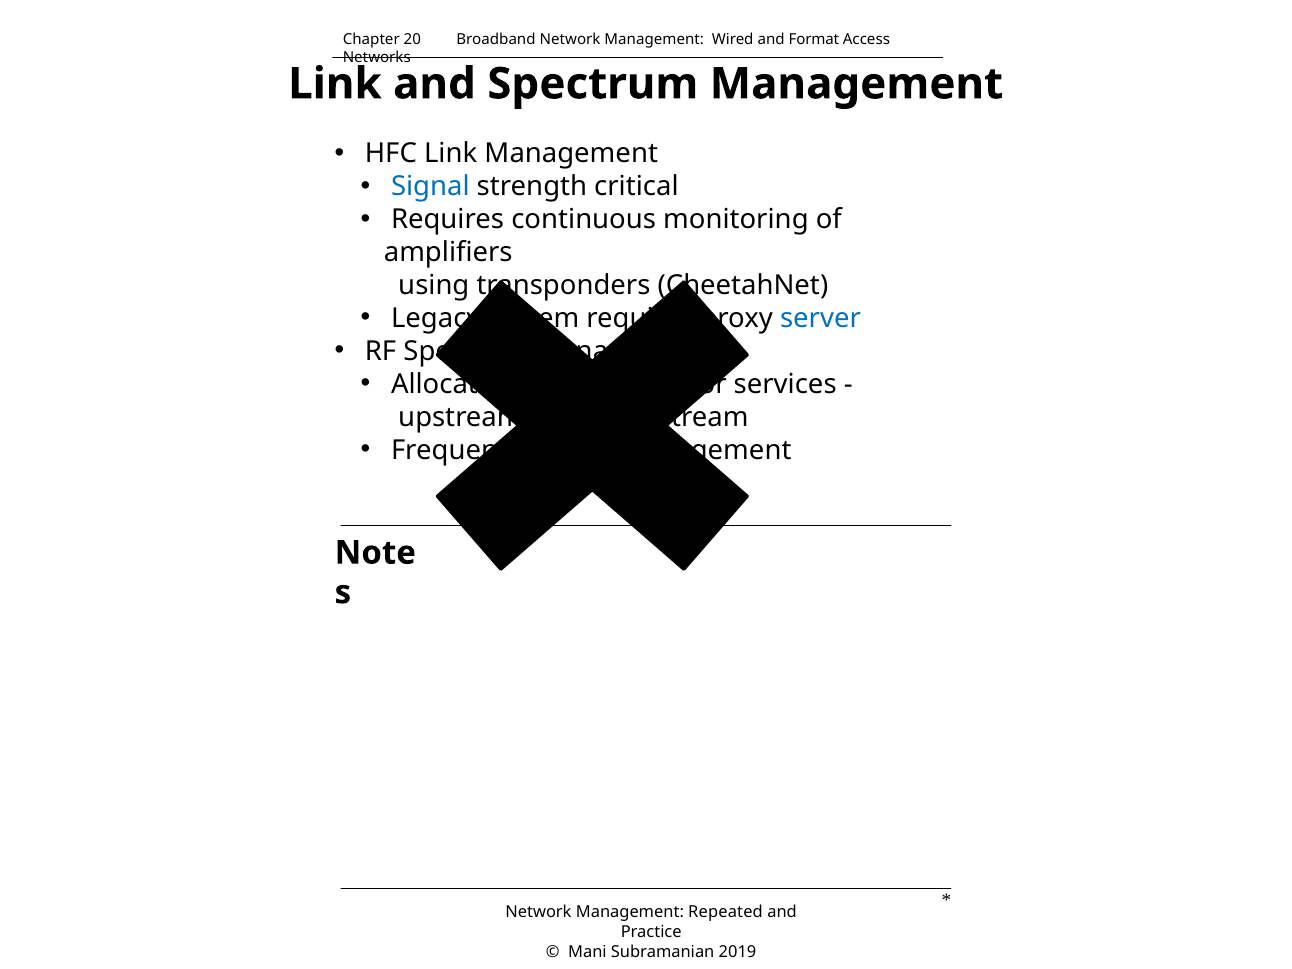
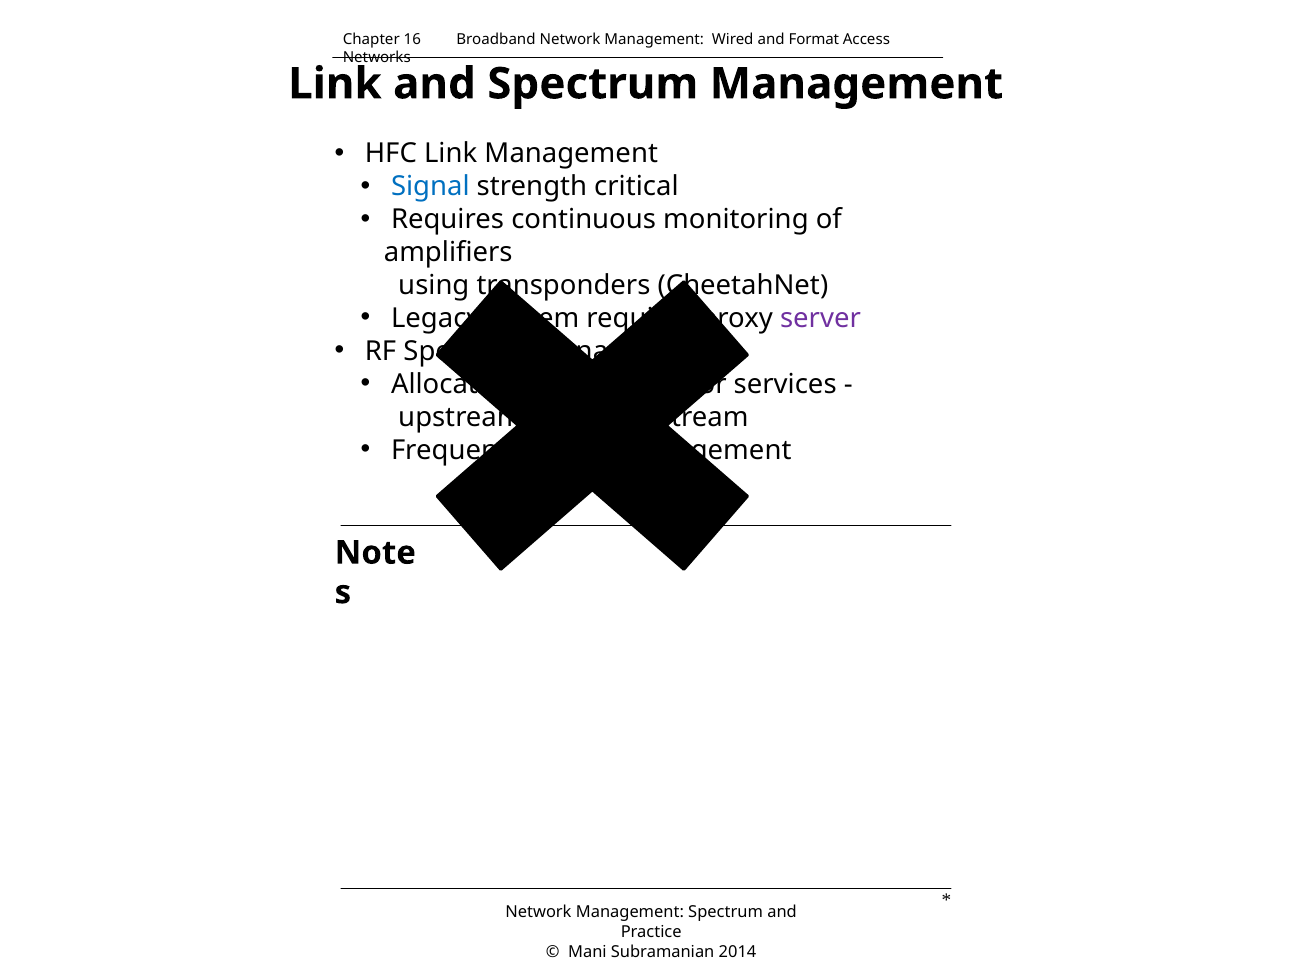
20: 20 -> 16
server colour: blue -> purple
Management Repeated: Repeated -> Spectrum
2019: 2019 -> 2014
